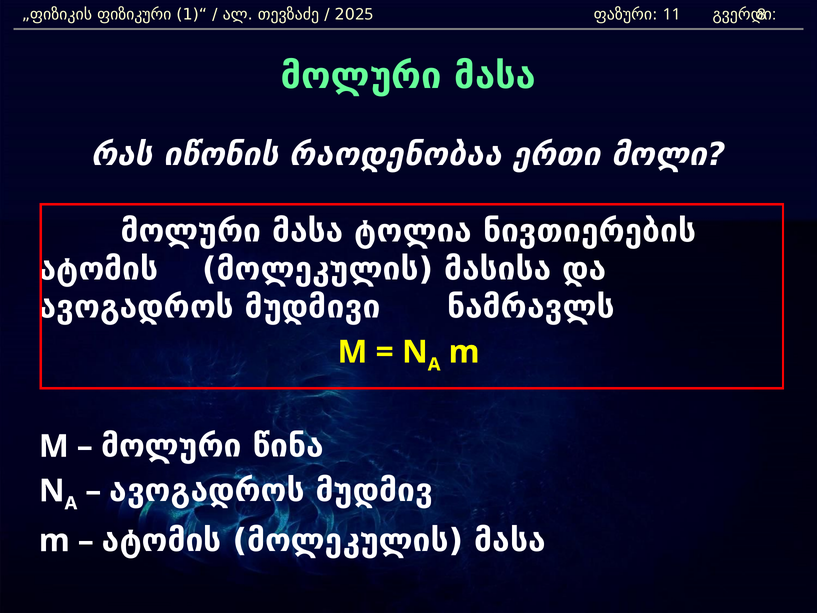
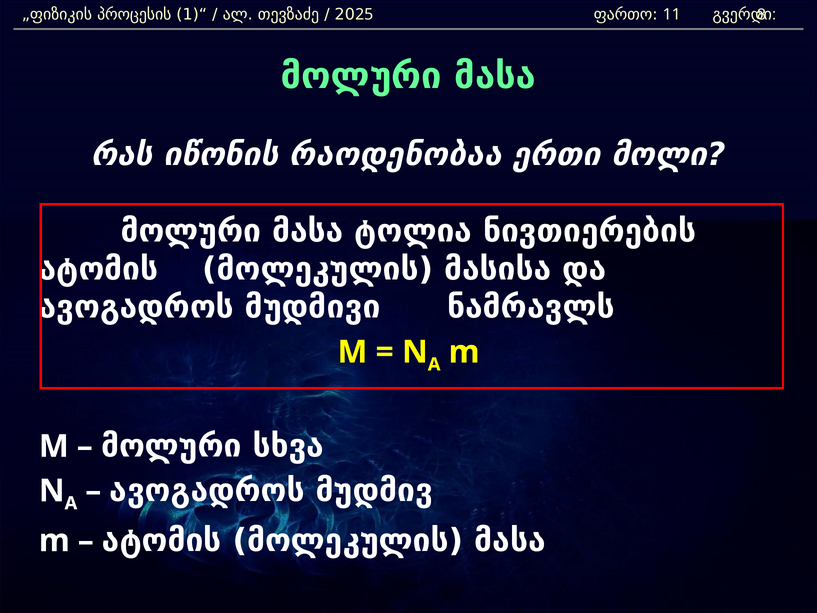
ფიზიკური: ფიზიკური -> პროცესის
ფაზური: ფაზური -> ფართო
წინა: წინა -> სხვა
